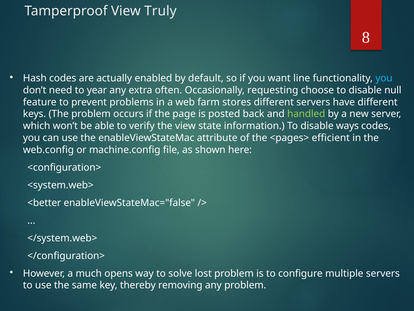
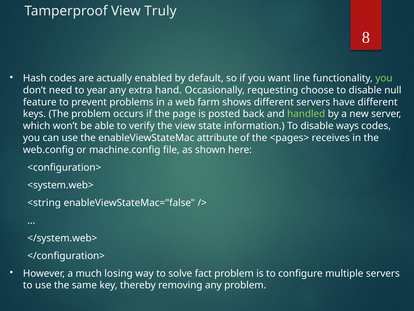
you at (384, 78) colour: light blue -> light green
often: often -> hand
stores: stores -> shows
efficient: efficient -> receives
<better: <better -> <string
opens: opens -> losing
lost: lost -> fact
